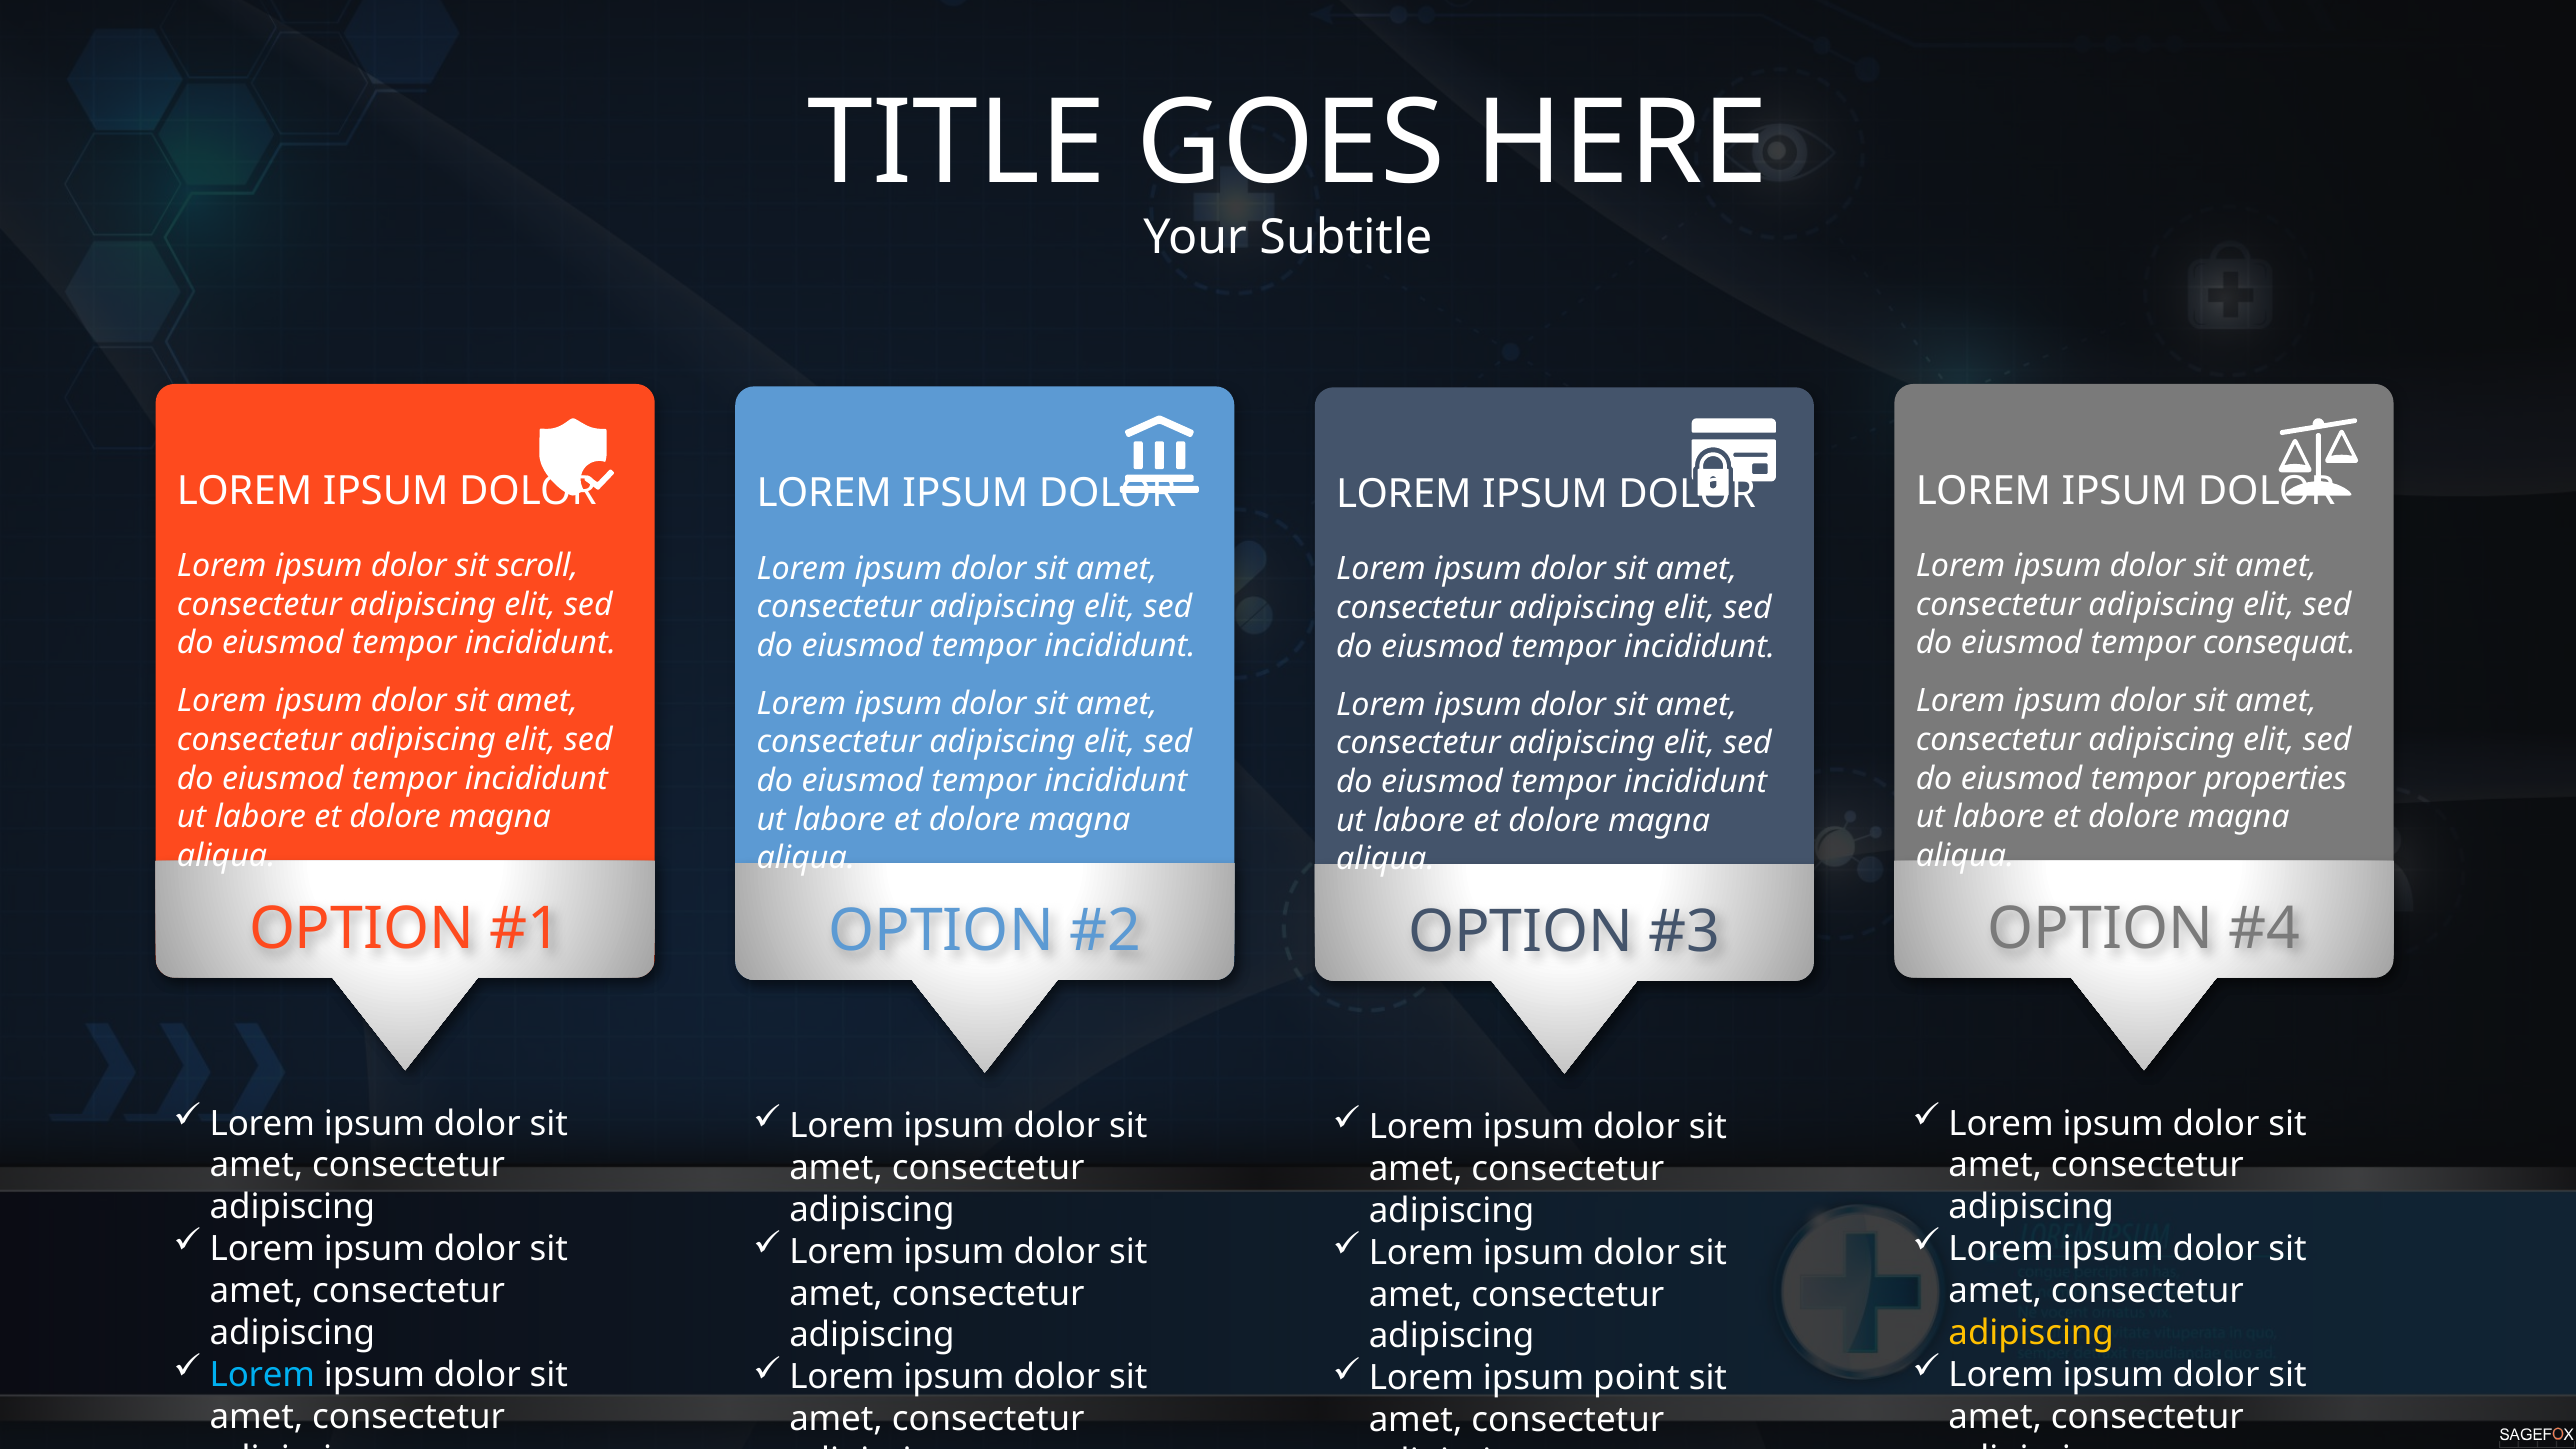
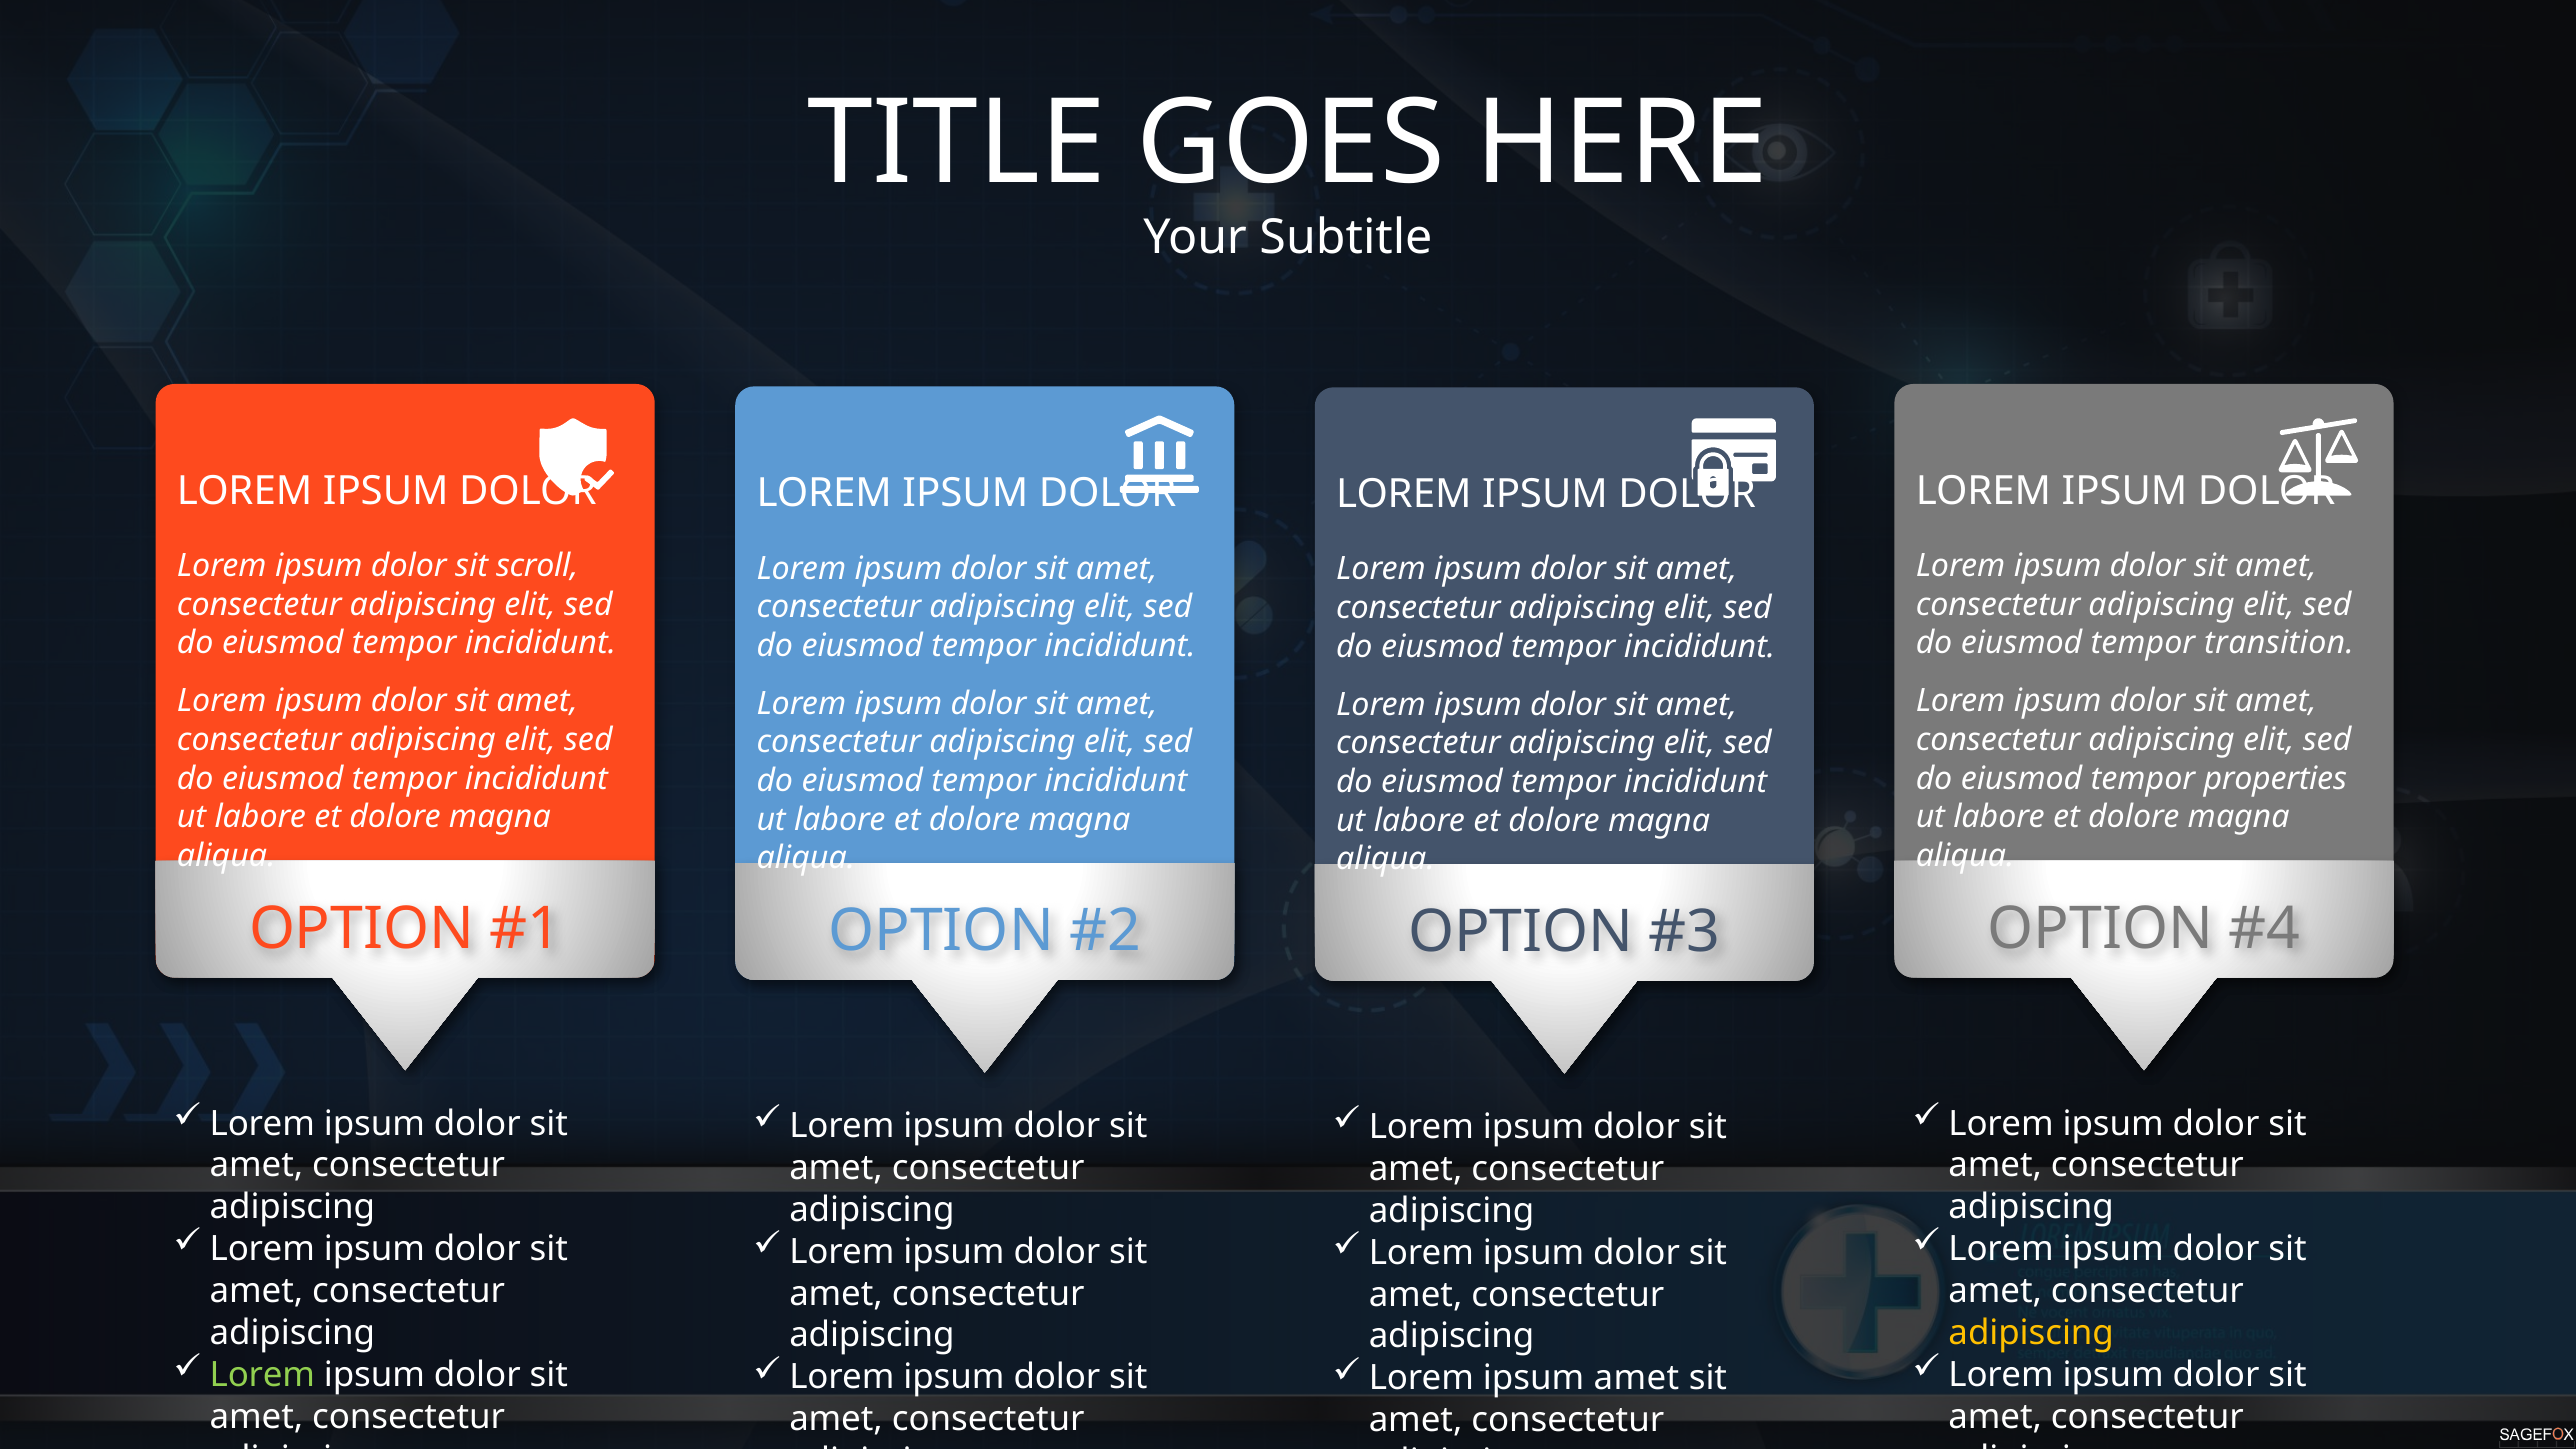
consequat: consequat -> transition
Lorem at (262, 1375) colour: light blue -> light green
ipsum point: point -> amet
